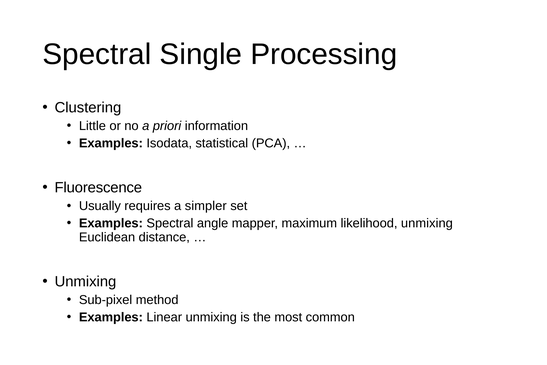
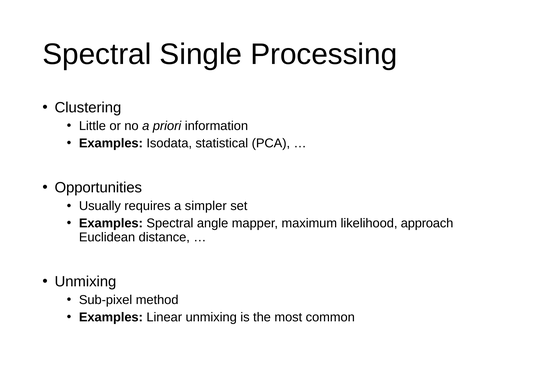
Fluorescence: Fluorescence -> Opportunities
likelihood unmixing: unmixing -> approach
